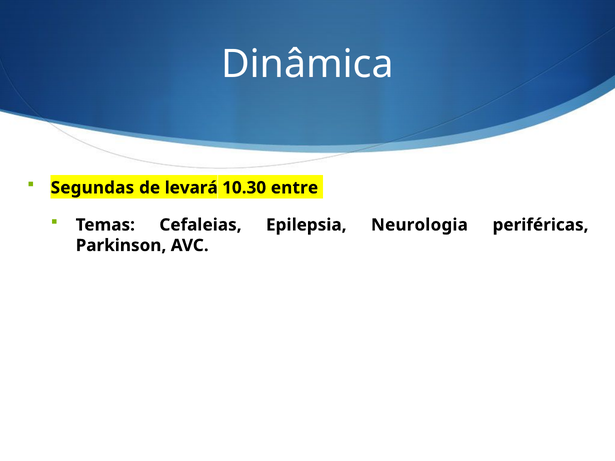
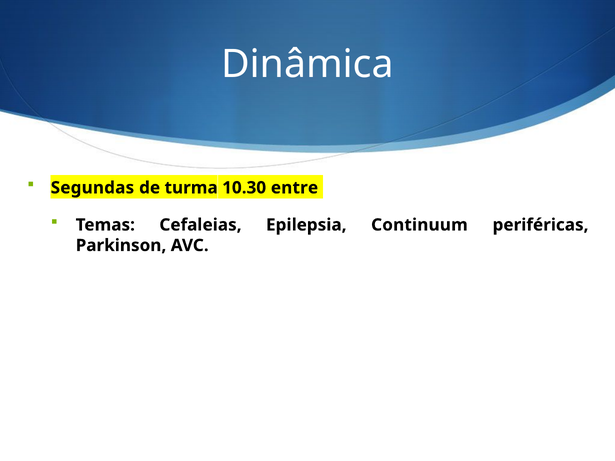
levará: levará -> turma
Neurologia: Neurologia -> Continuum
